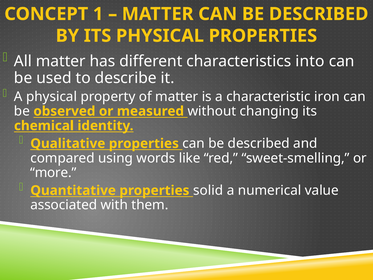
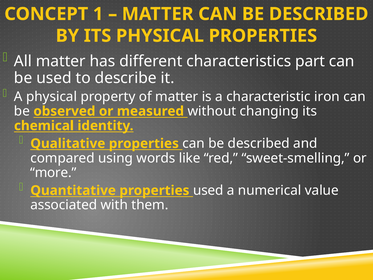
into: into -> part
properties solid: solid -> used
